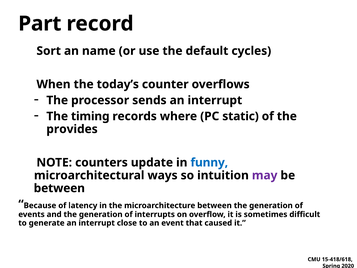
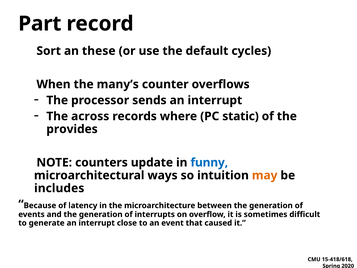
name: name -> these
today’s: today’s -> many’s
timing: timing -> across
may colour: purple -> orange
between at (59, 188): between -> includes
